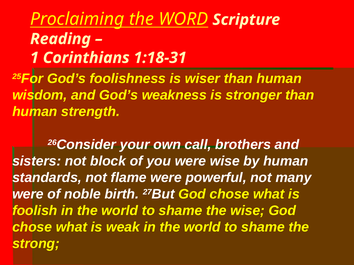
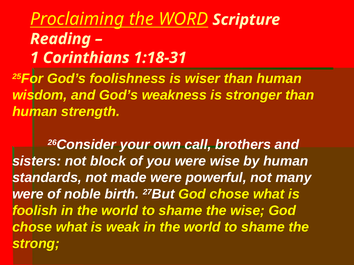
flame: flame -> made
